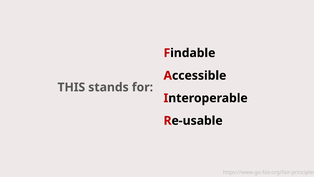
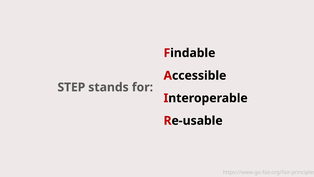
THIS: THIS -> STEP
